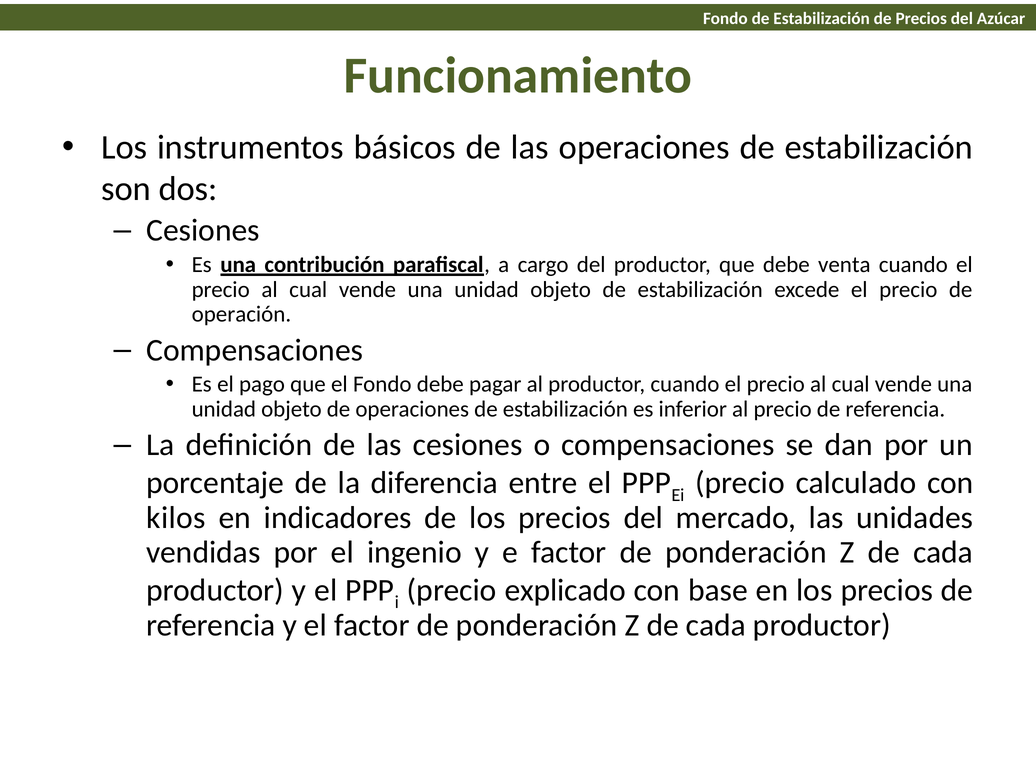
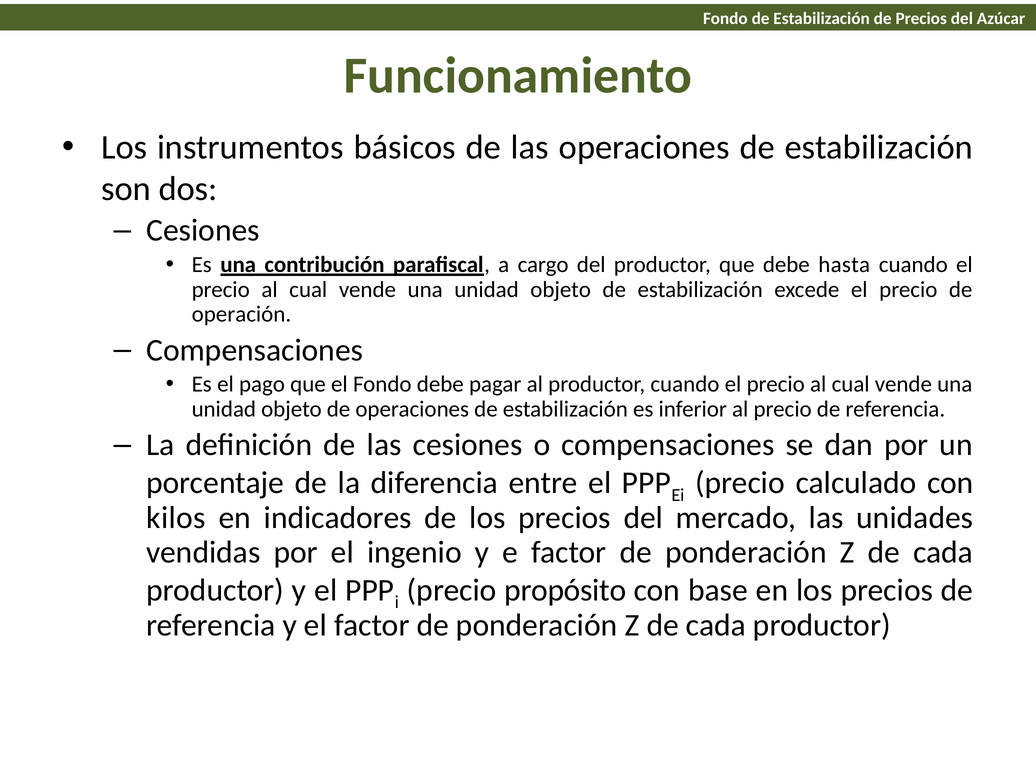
venta: venta -> hasta
explicado: explicado -> propósito
